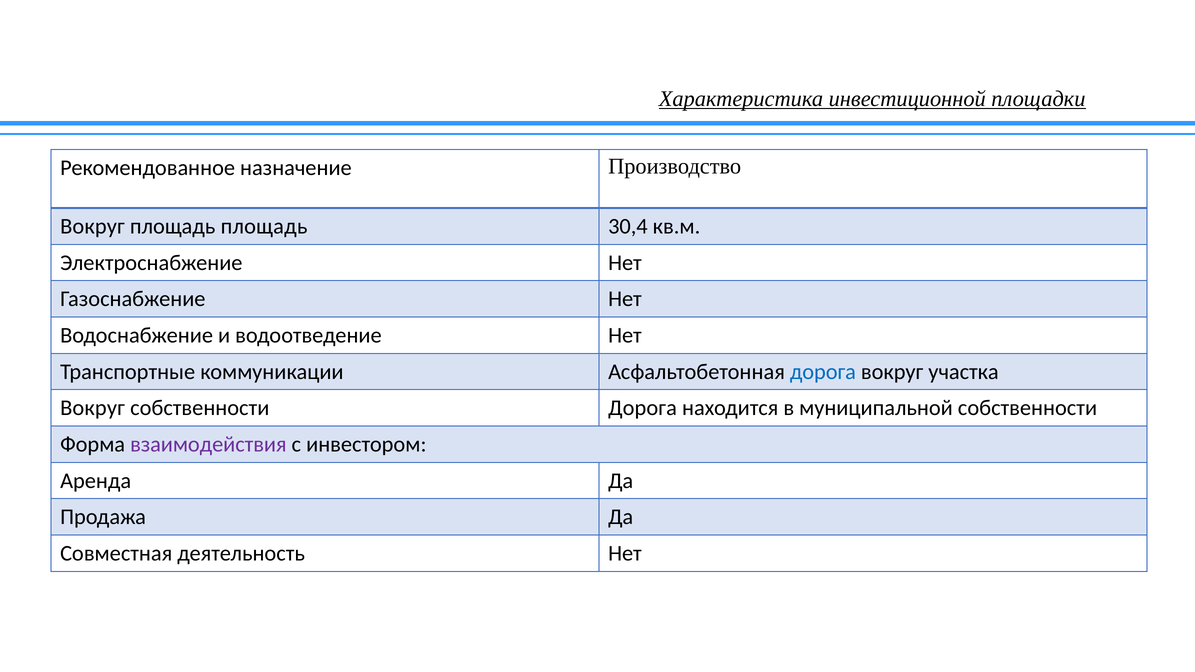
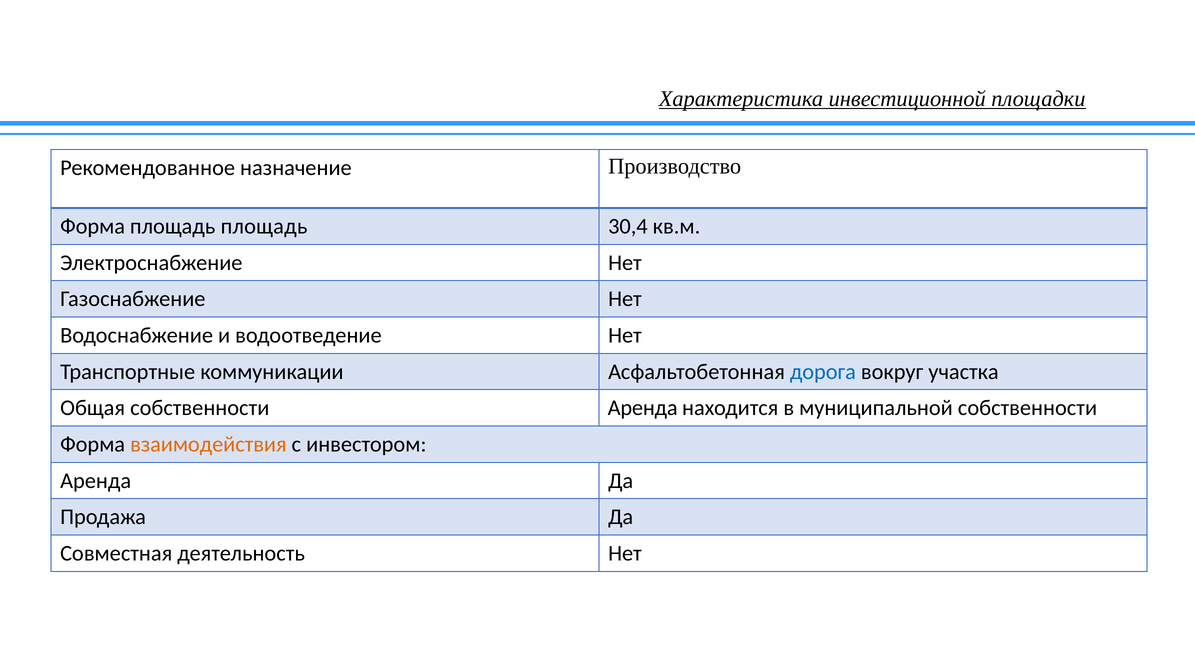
Вокруг at (92, 226): Вокруг -> Форма
Вокруг at (93, 408): Вокруг -> Общая
собственности Дорога: Дорога -> Аренда
взаимодействия colour: purple -> orange
